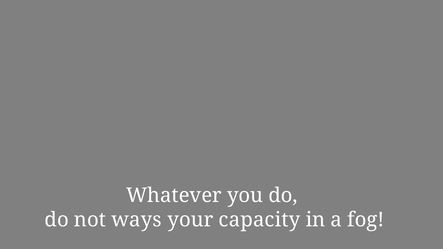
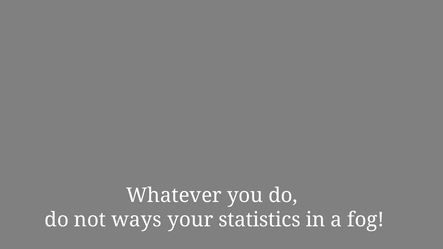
capacity: capacity -> statistics
